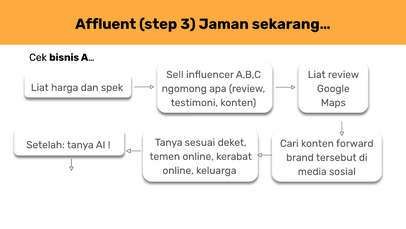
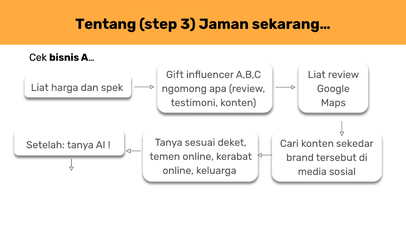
Affluent: Affluent -> Tentang
Sell: Sell -> Gift
forward: forward -> sekedar
